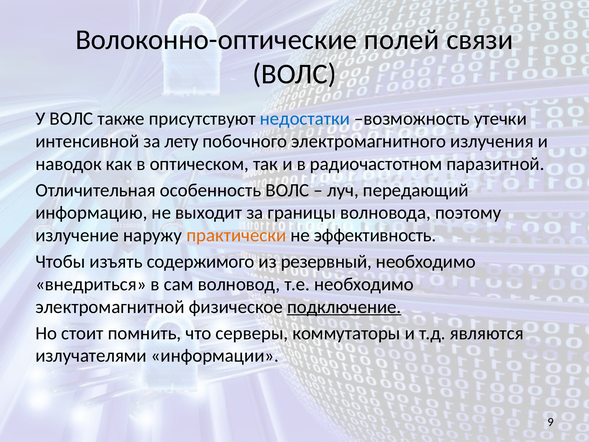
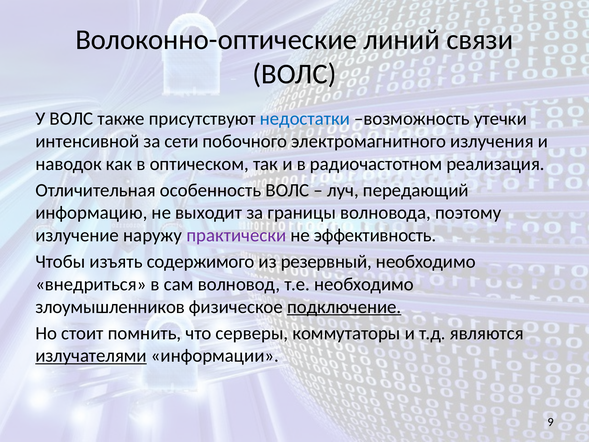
полей: полей -> линий
лету: лету -> сети
паразитной: паразитной -> реализация
практически colour: orange -> purple
электромагнитной: электромагнитной -> злоумышленников
излучателями underline: none -> present
